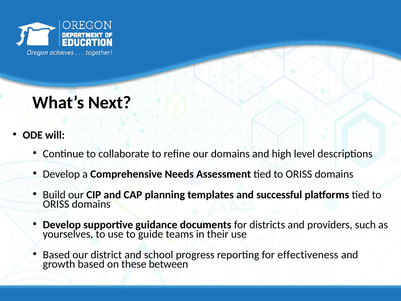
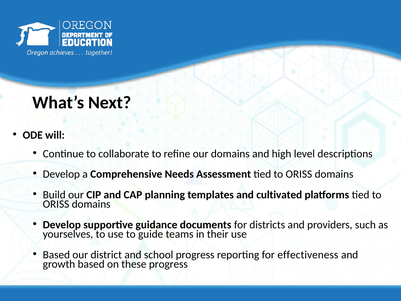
successful: successful -> cultivated
these between: between -> progress
